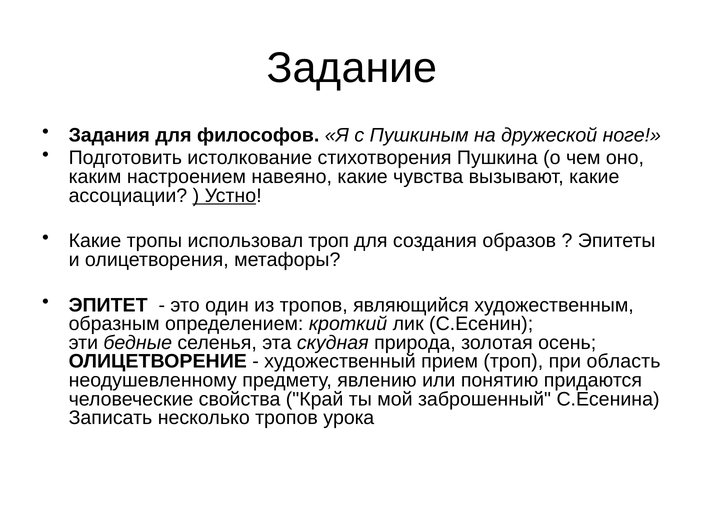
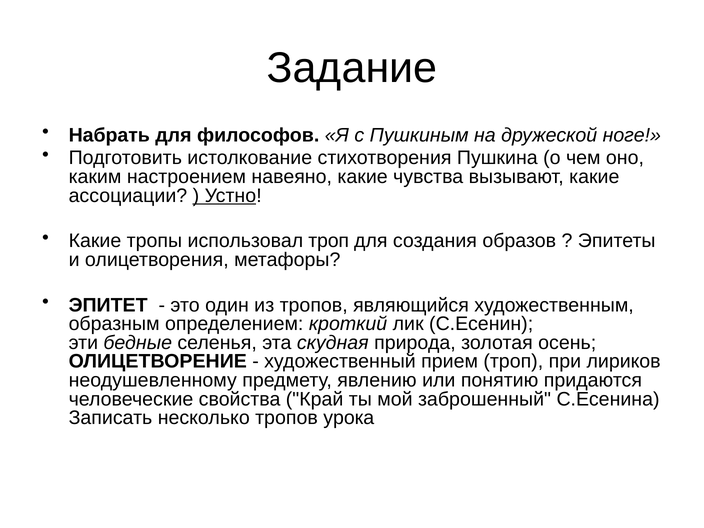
Задания: Задания -> Набрать
область: область -> лириков
